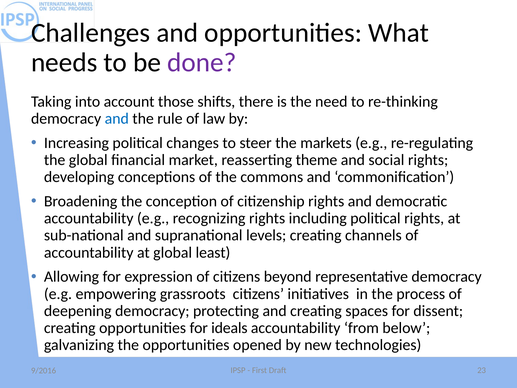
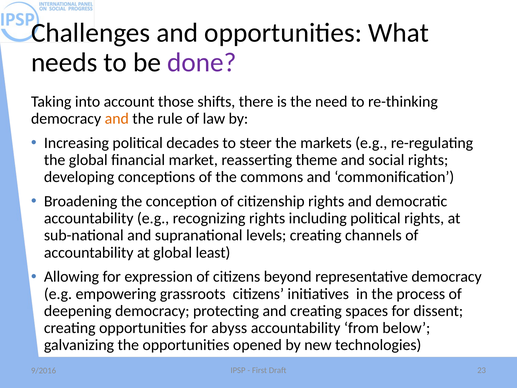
and at (117, 119) colour: blue -> orange
changes: changes -> decades
ideals: ideals -> abyss
